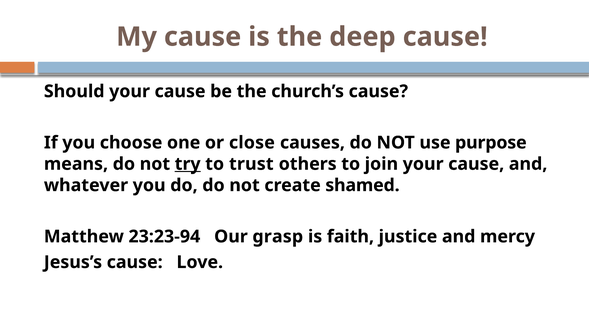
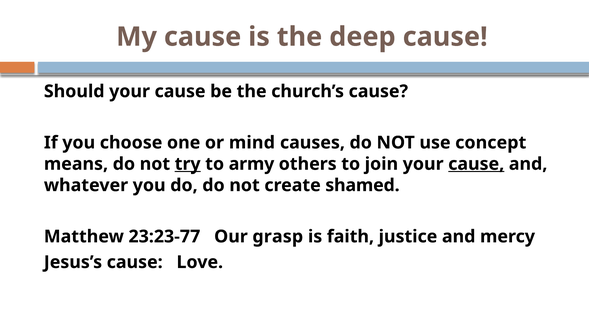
close: close -> mind
purpose: purpose -> concept
trust: trust -> army
cause at (476, 164) underline: none -> present
23:23-94: 23:23-94 -> 23:23-77
